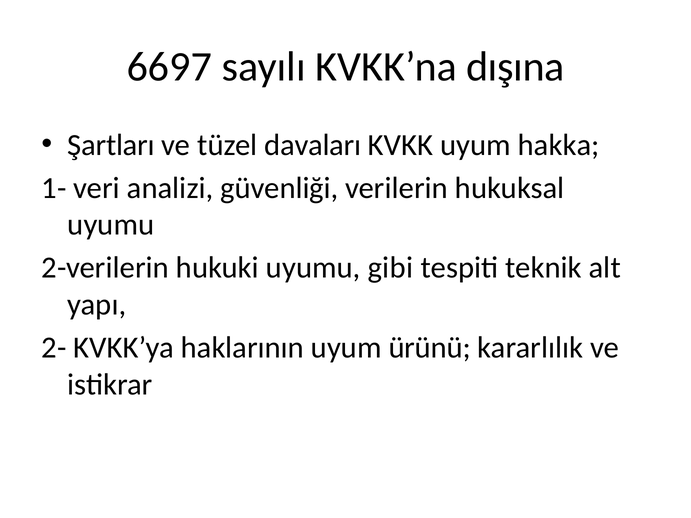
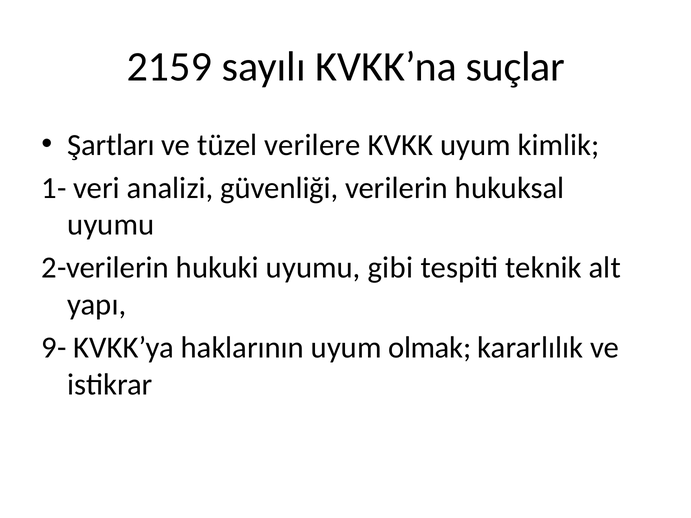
6697: 6697 -> 2159
dışına: dışına -> suçlar
davaları: davaları -> verilere
hakka: hakka -> kimlik
2-: 2- -> 9-
ürünü: ürünü -> olmak
